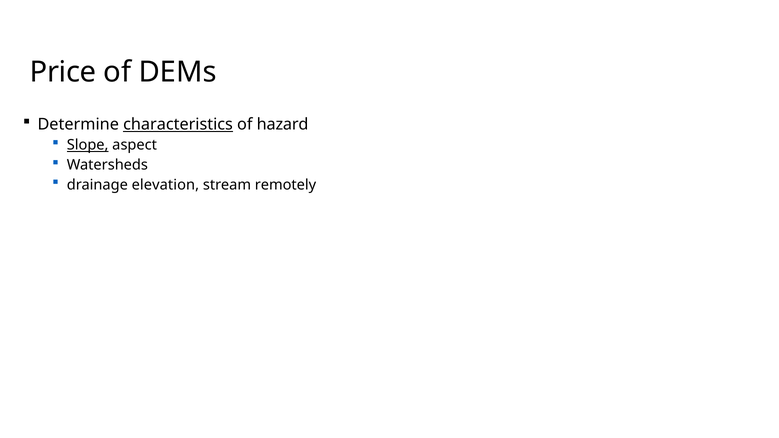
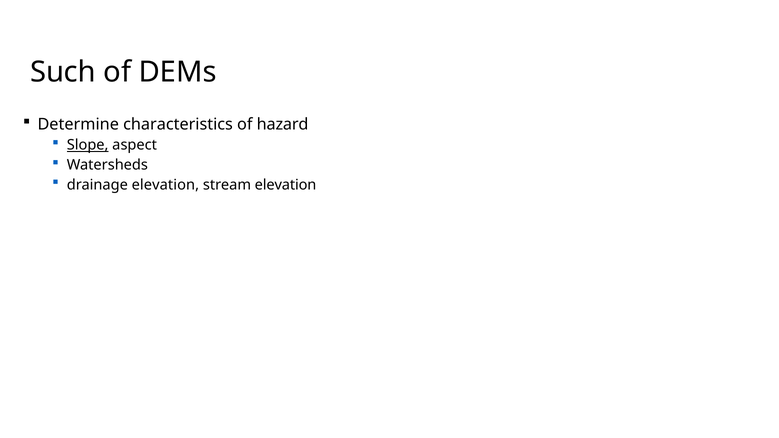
Price: Price -> Such
characteristics underline: present -> none
stream remotely: remotely -> elevation
